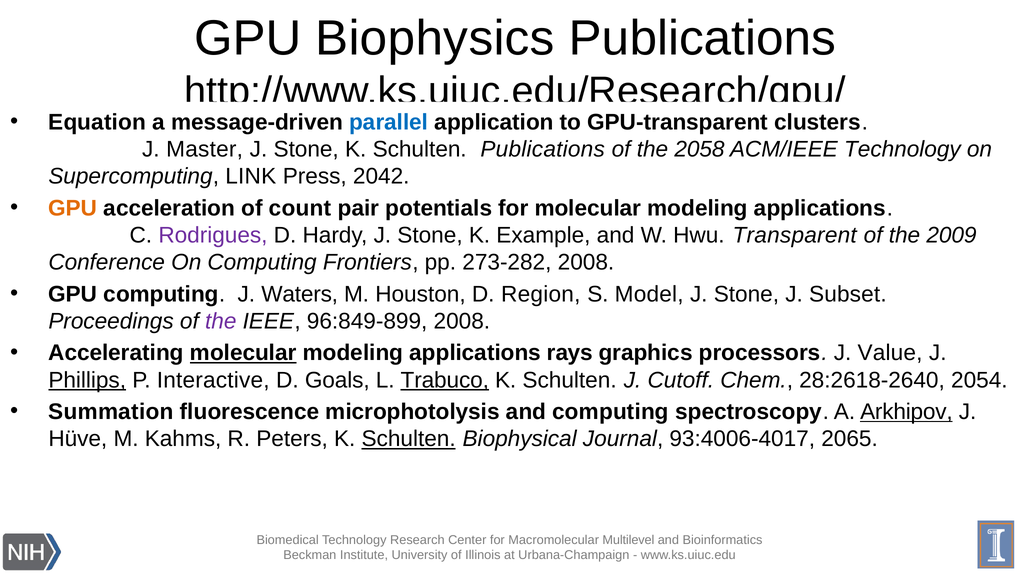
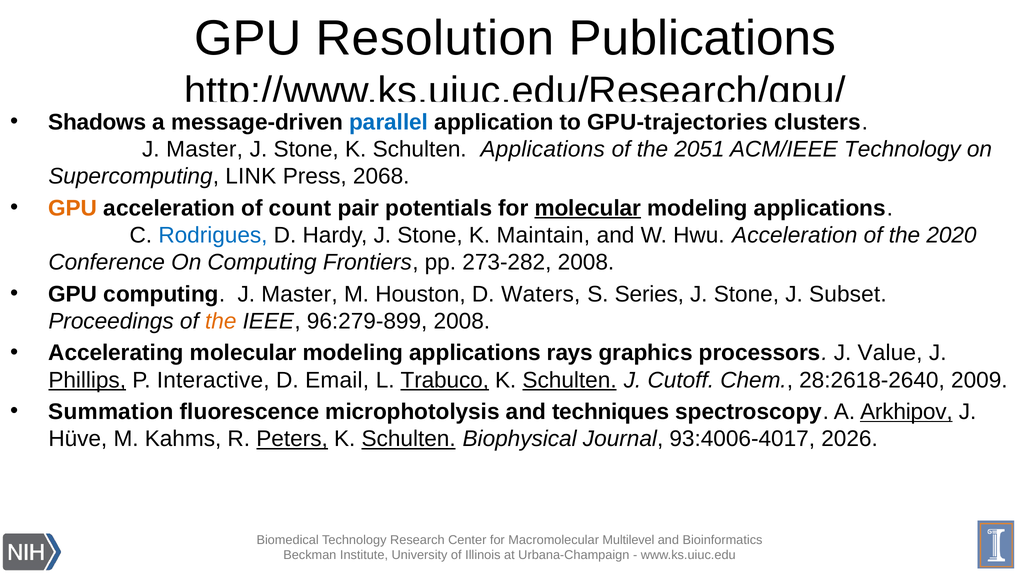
Biophysics: Biophysics -> Resolution
Equation: Equation -> Shadows
GPU-transparent: GPU-transparent -> GPU-trajectories
Schulten Publications: Publications -> Applications
2058: 2058 -> 2051
2042: 2042 -> 2068
molecular at (588, 208) underline: none -> present
Rodrigues colour: purple -> blue
Example: Example -> Maintain
Hwu Transparent: Transparent -> Acceleration
2009: 2009 -> 2020
computing J Waters: Waters -> Master
Region: Region -> Waters
Model: Model -> Series
the at (221, 321) colour: purple -> orange
96:849-899: 96:849-899 -> 96:279-899
molecular at (243, 353) underline: present -> none
Goals: Goals -> Email
Schulten at (570, 380) underline: none -> present
2054: 2054 -> 2009
and computing: computing -> techniques
Peters underline: none -> present
2065: 2065 -> 2026
